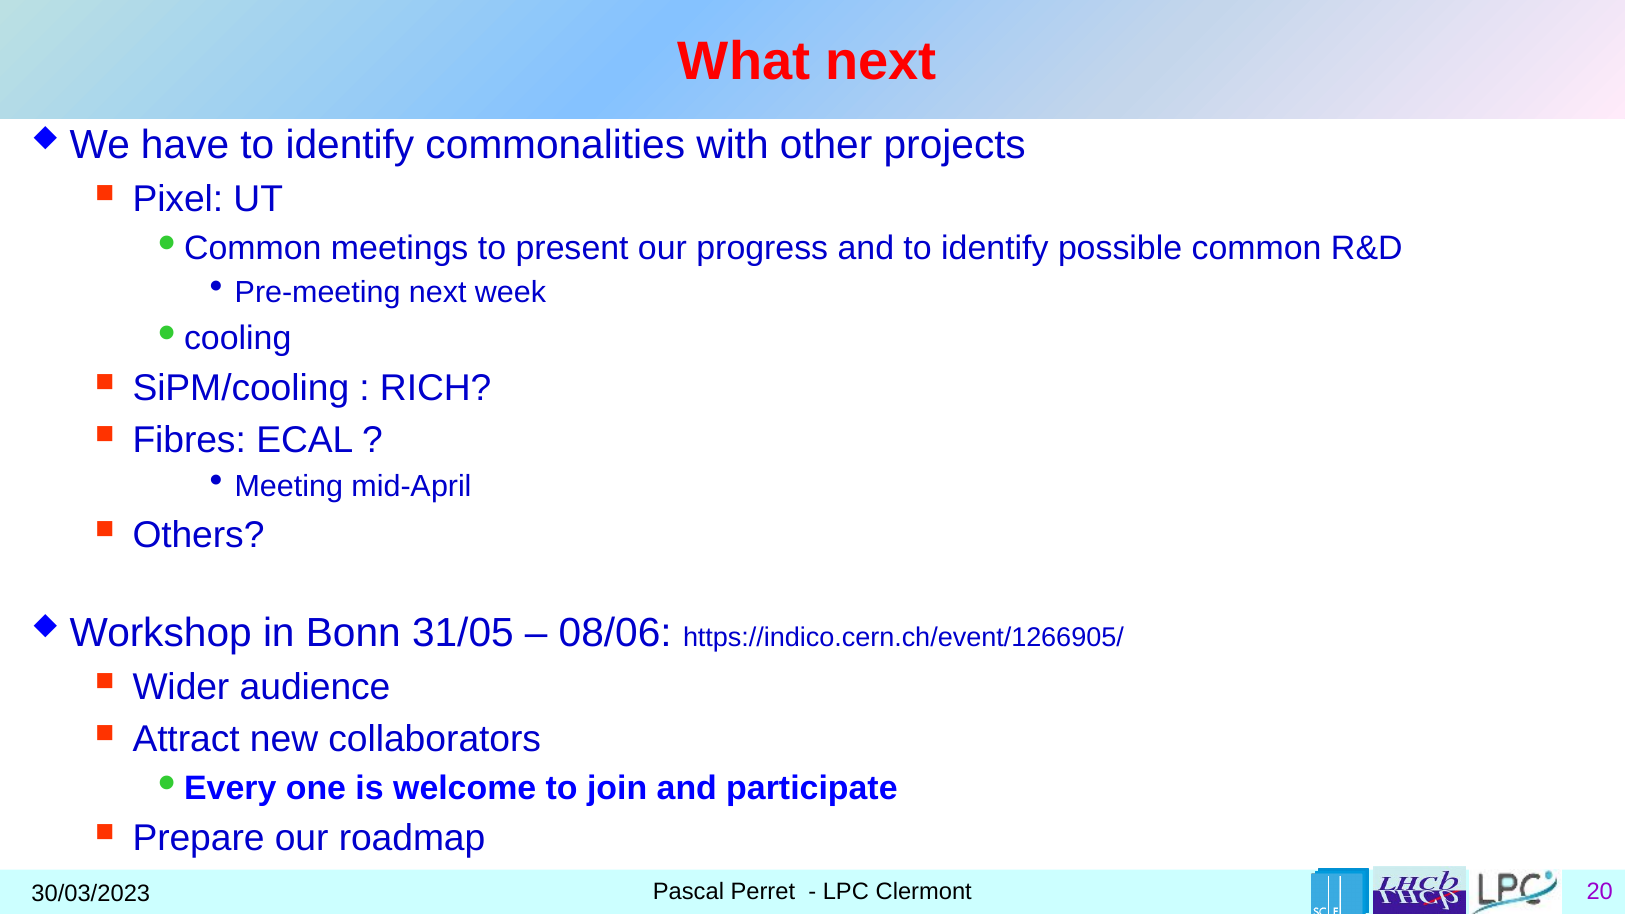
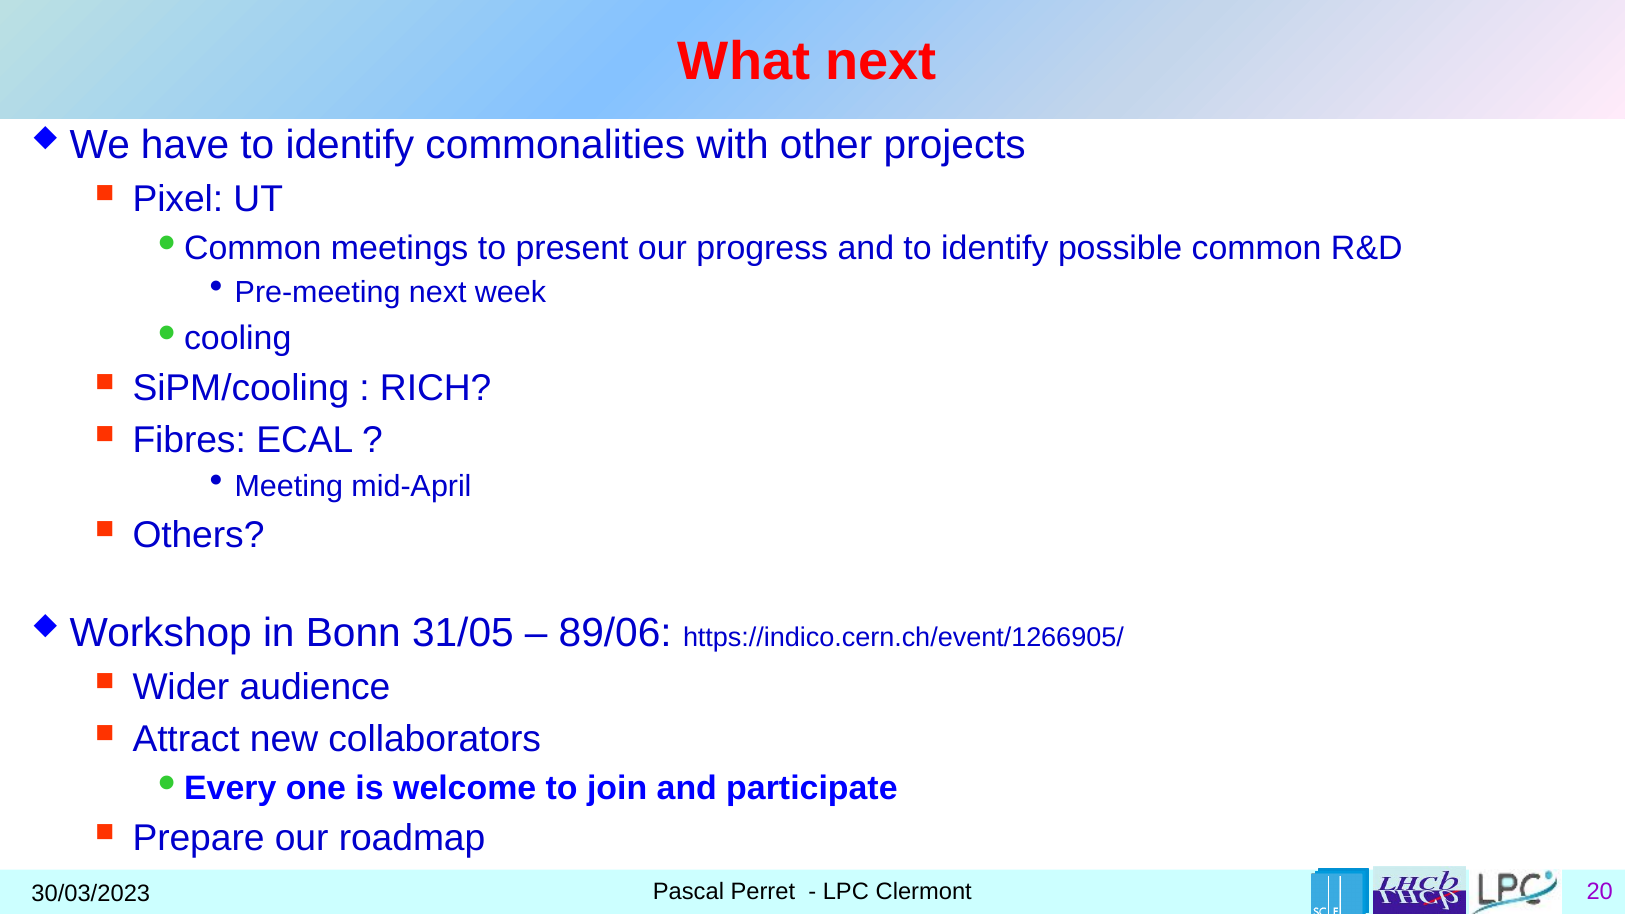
08/06: 08/06 -> 89/06
